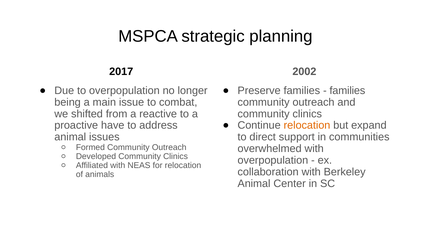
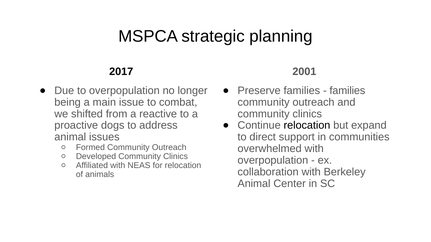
2002: 2002 -> 2001
relocation at (307, 126) colour: orange -> black
have: have -> dogs
